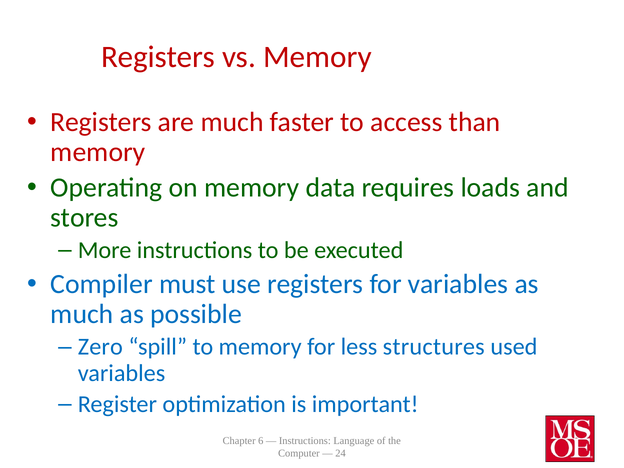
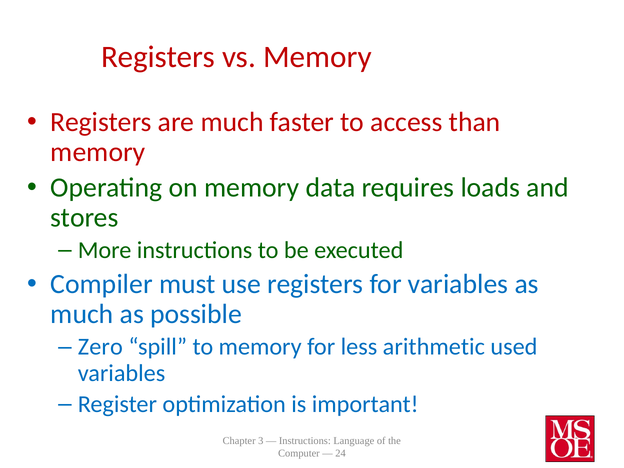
structures: structures -> arithmetic
6: 6 -> 3
